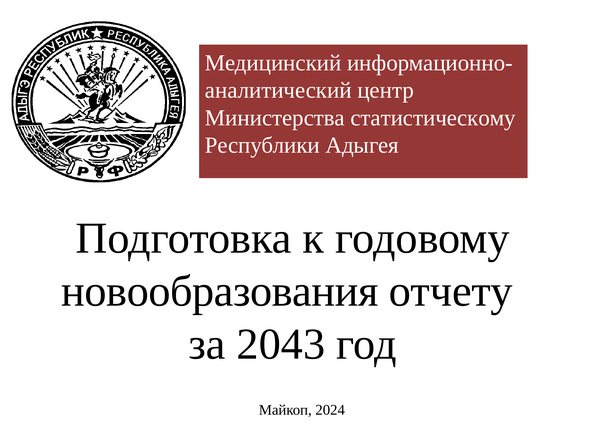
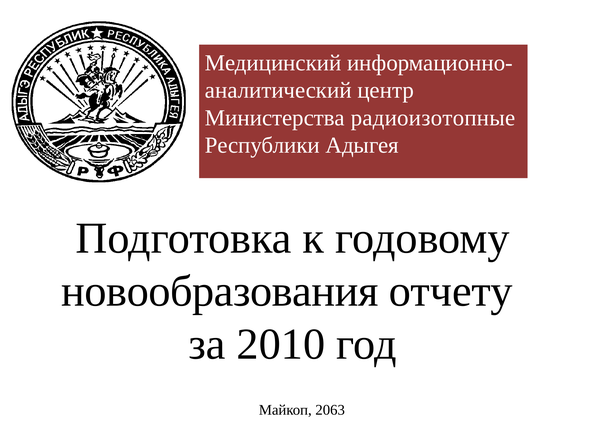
статистическому: статистическому -> радиоизотопные
2043: 2043 -> 2010
2024: 2024 -> 2063
